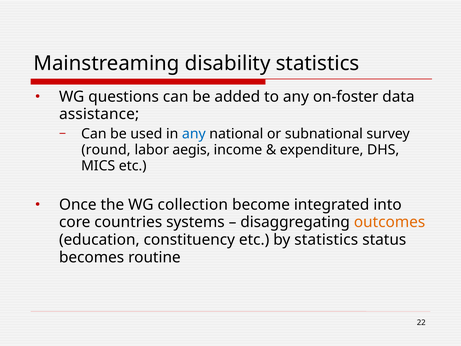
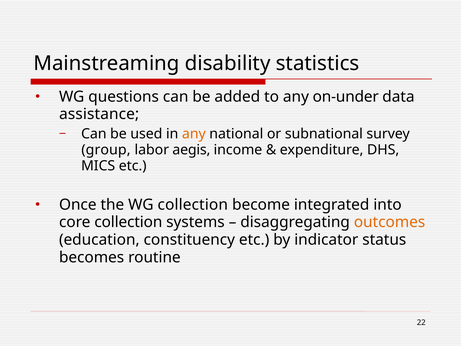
on-foster: on-foster -> on-under
any at (194, 134) colour: blue -> orange
round: round -> group
core countries: countries -> collection
by statistics: statistics -> indicator
